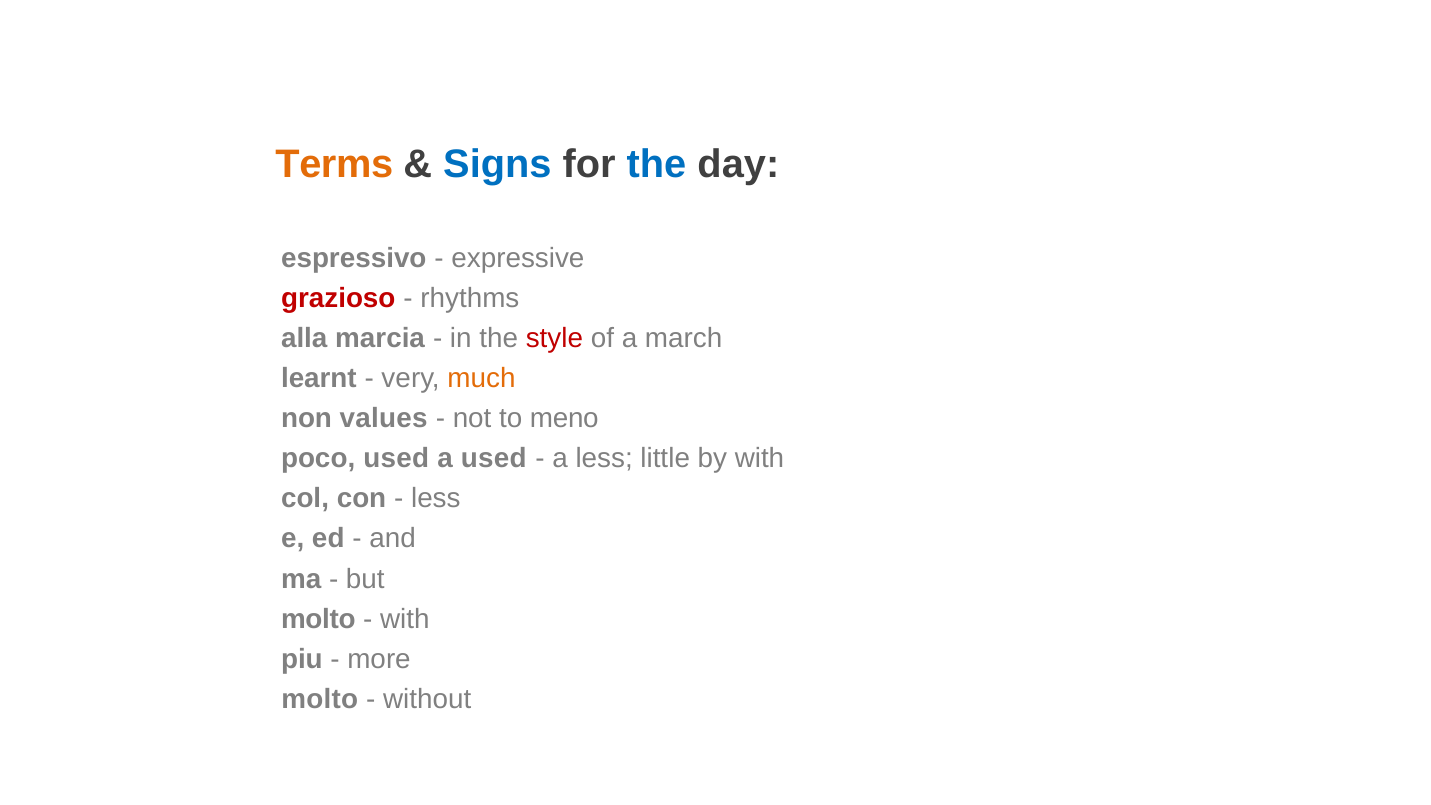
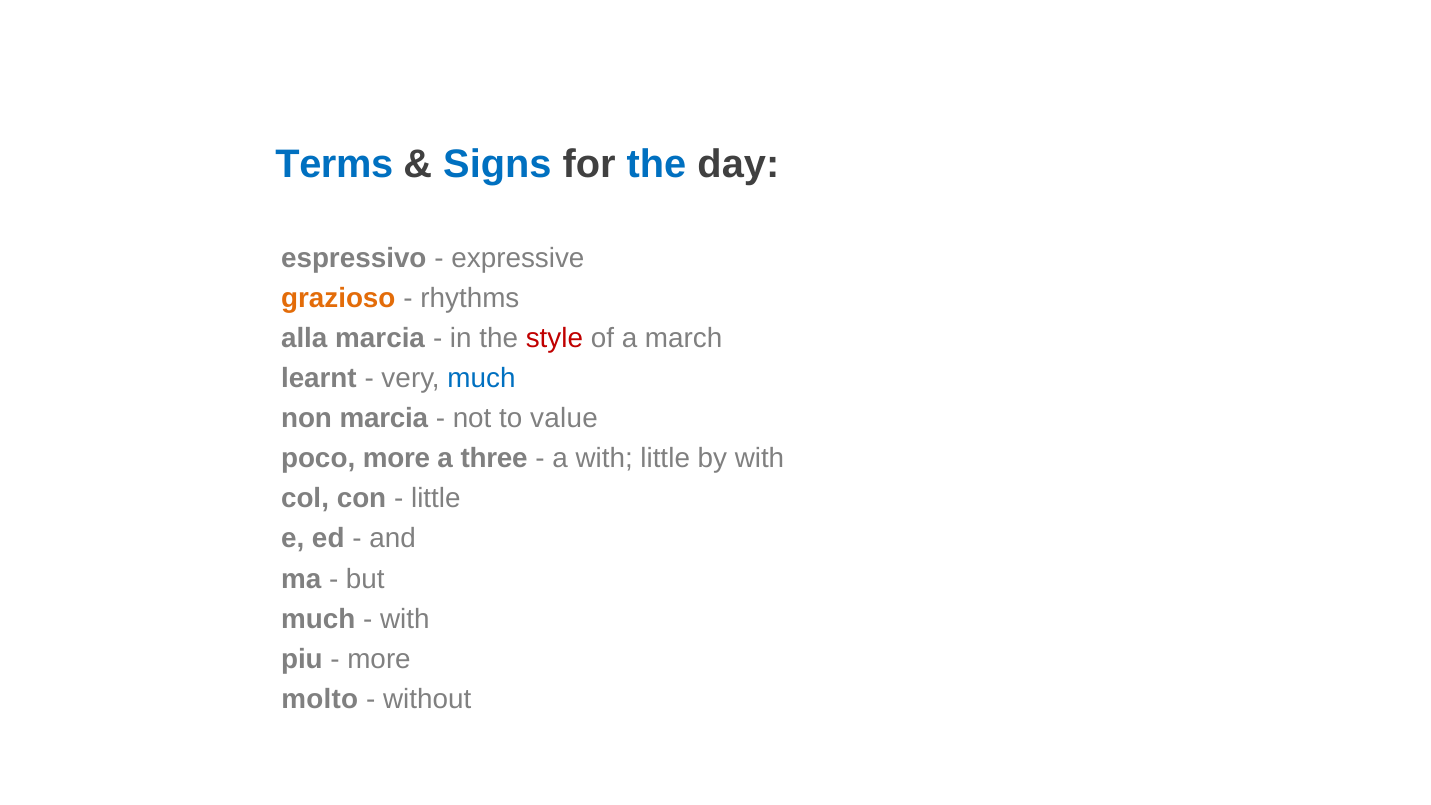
Terms colour: orange -> blue
grazioso colour: red -> orange
much at (481, 379) colour: orange -> blue
non values: values -> marcia
meno: meno -> value
poco used: used -> more
a used: used -> three
a less: less -> with
less at (436, 499): less -> little
molto at (318, 619): molto -> much
